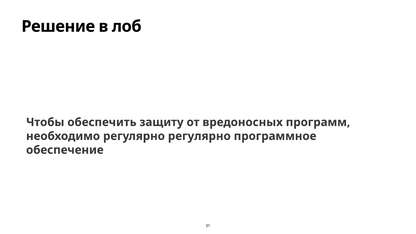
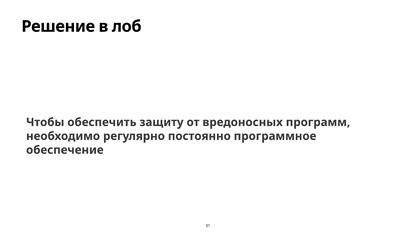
регулярно регулярно: регулярно -> постоянно
